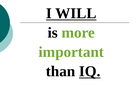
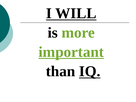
important underline: none -> present
